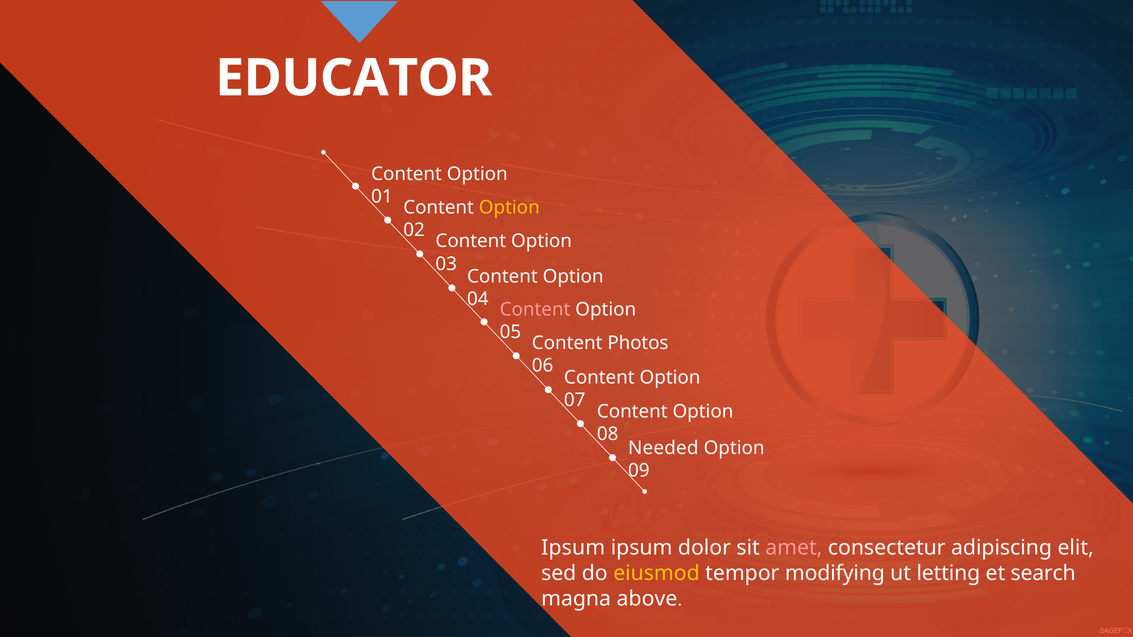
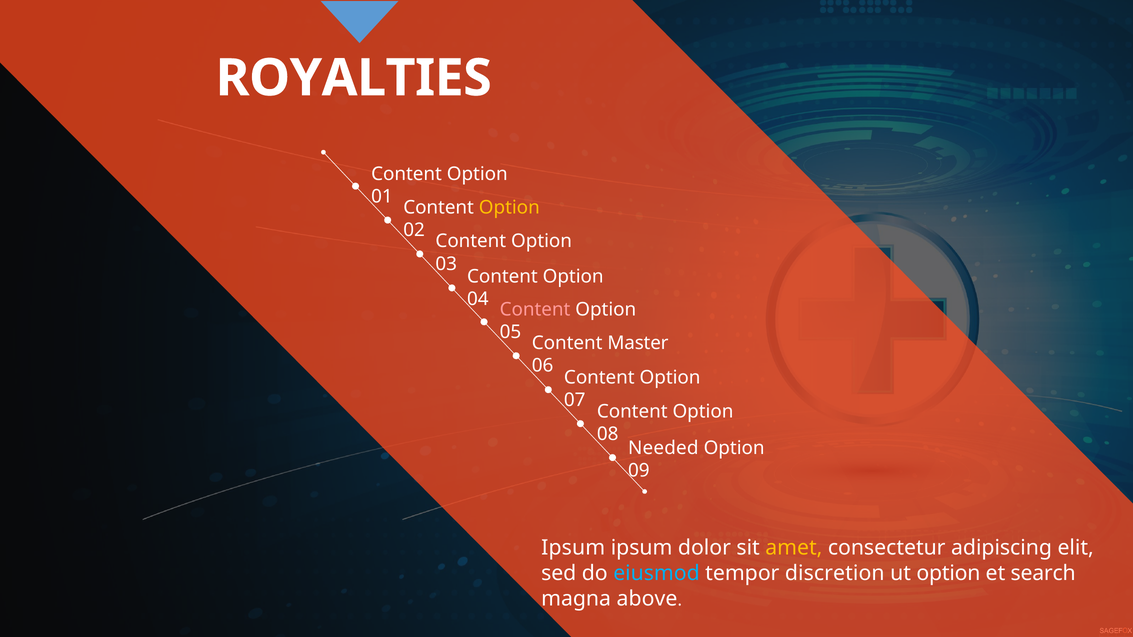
EDUCATOR: EDUCATOR -> ROYALTIES
Photos: Photos -> Master
amet colour: pink -> yellow
eiusmod colour: yellow -> light blue
modifying: modifying -> discretion
ut letting: letting -> option
